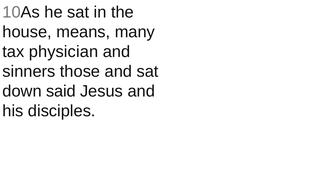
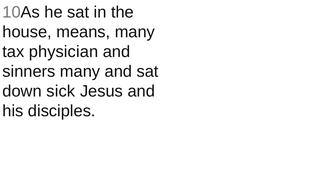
sinners those: those -> many
said: said -> sick
